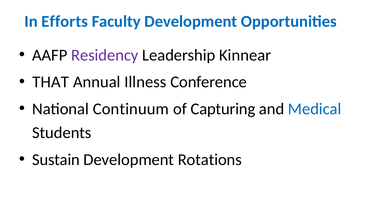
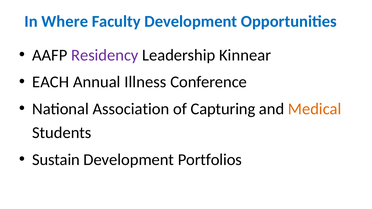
Efforts: Efforts -> Where
THAT: THAT -> EACH
Continuum: Continuum -> Association
Medical colour: blue -> orange
Rotations: Rotations -> Portfolios
